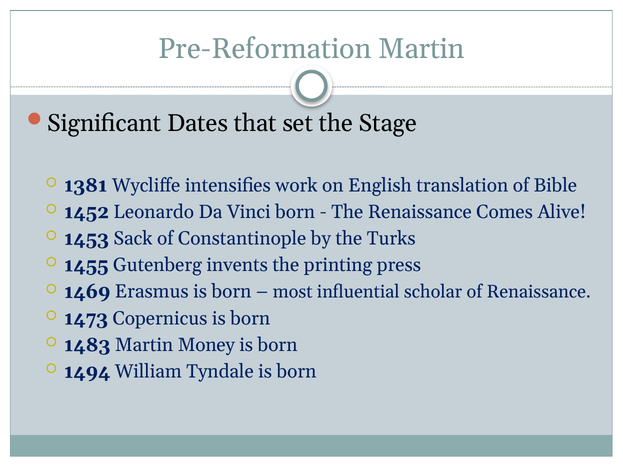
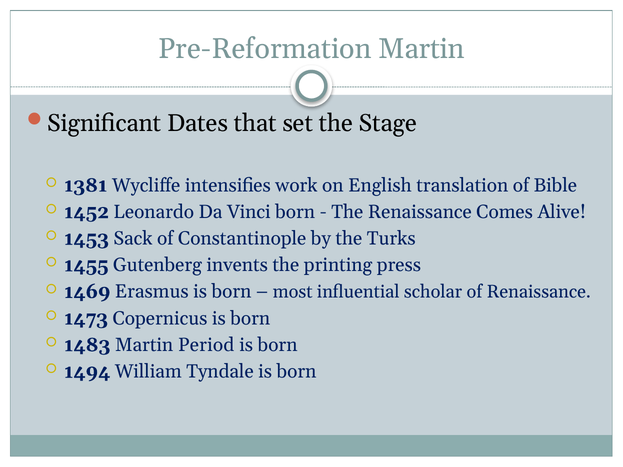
Money: Money -> Period
